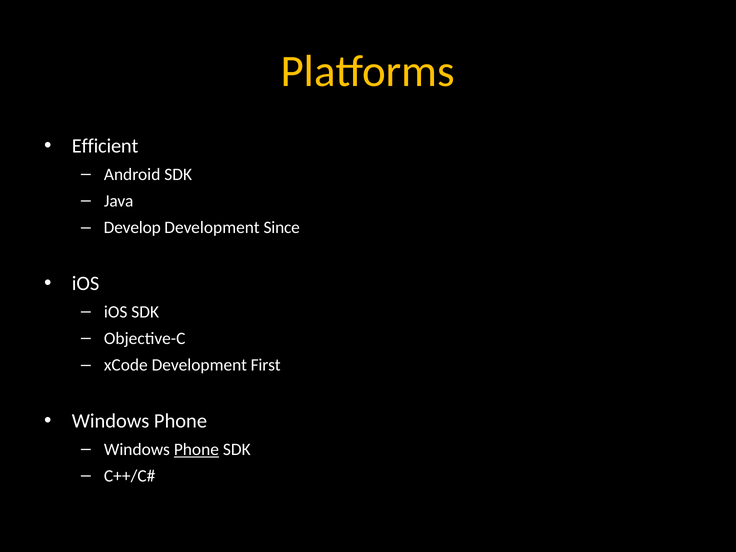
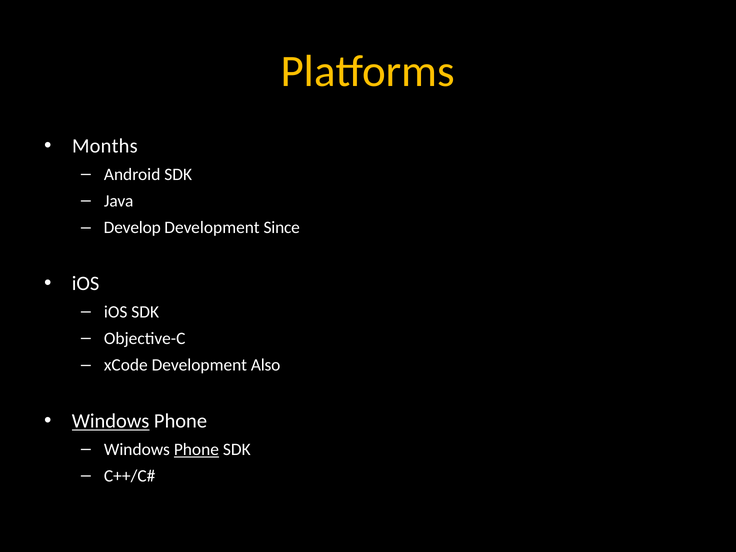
Efficient: Efficient -> Months
First: First -> Also
Windows at (111, 421) underline: none -> present
